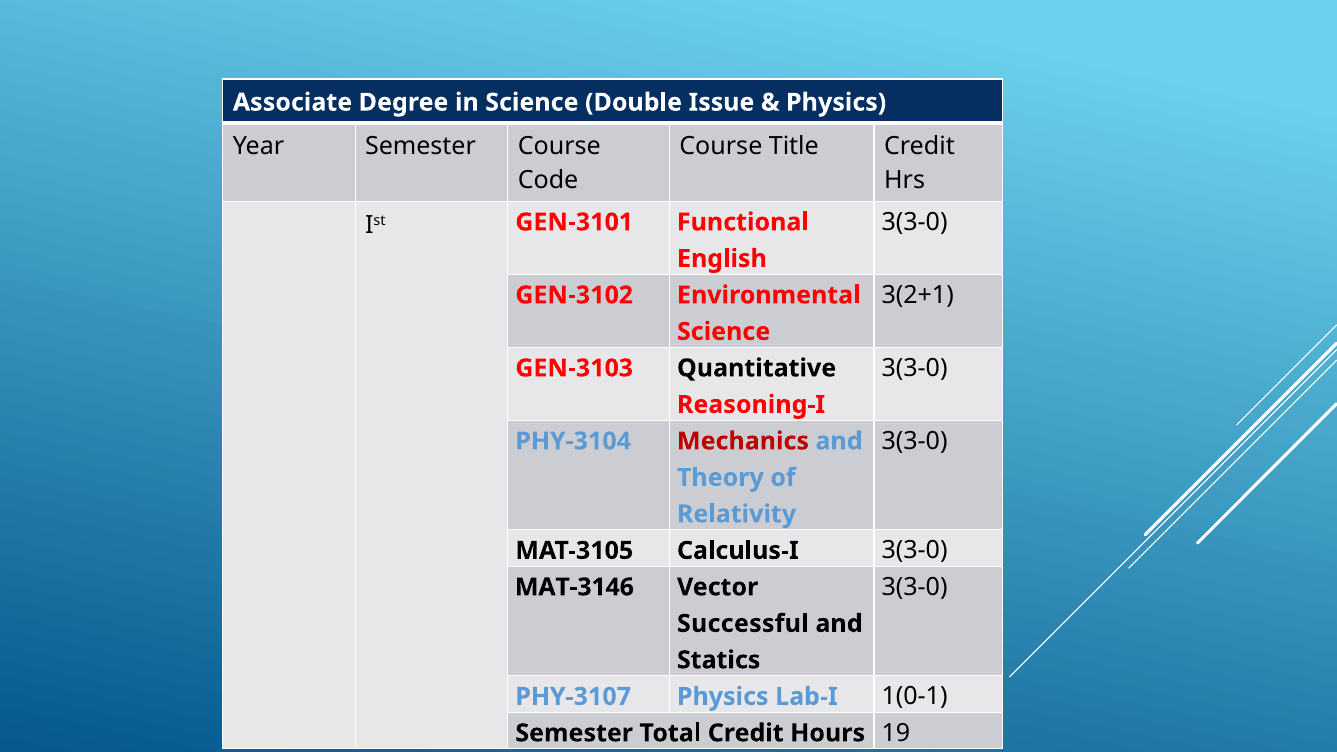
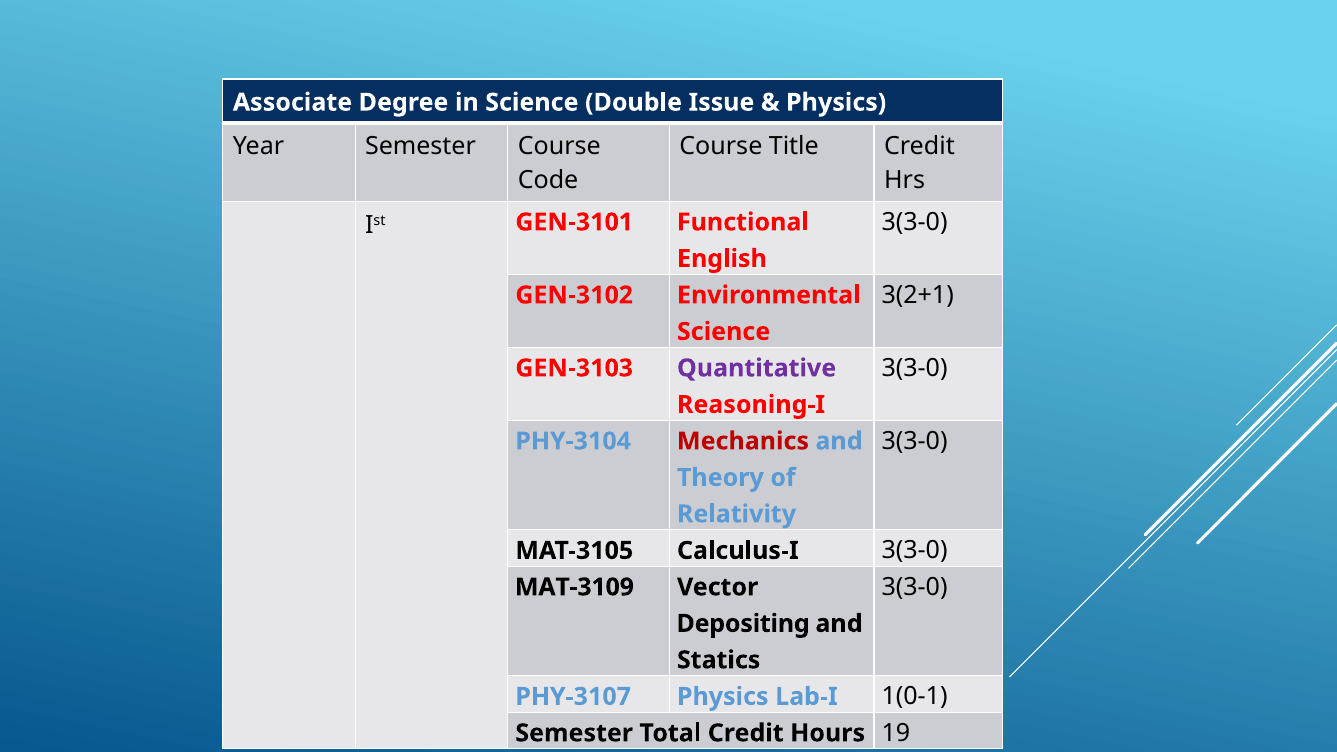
Quantitative colour: black -> purple
MAT-3146: MAT-3146 -> MAT-3109
Successful: Successful -> Depositing
